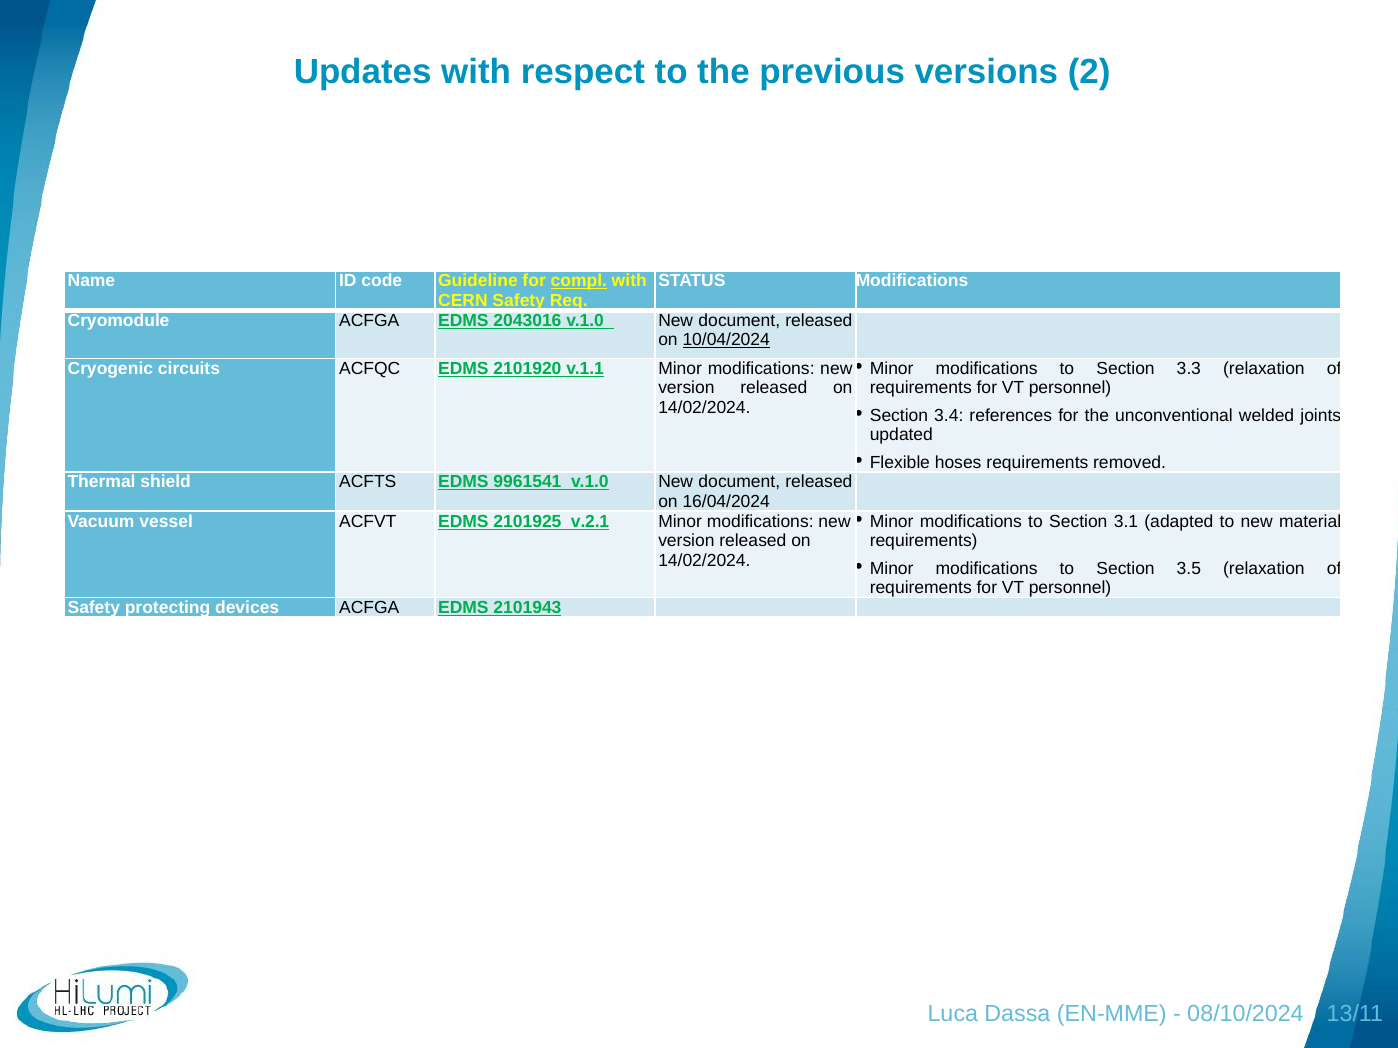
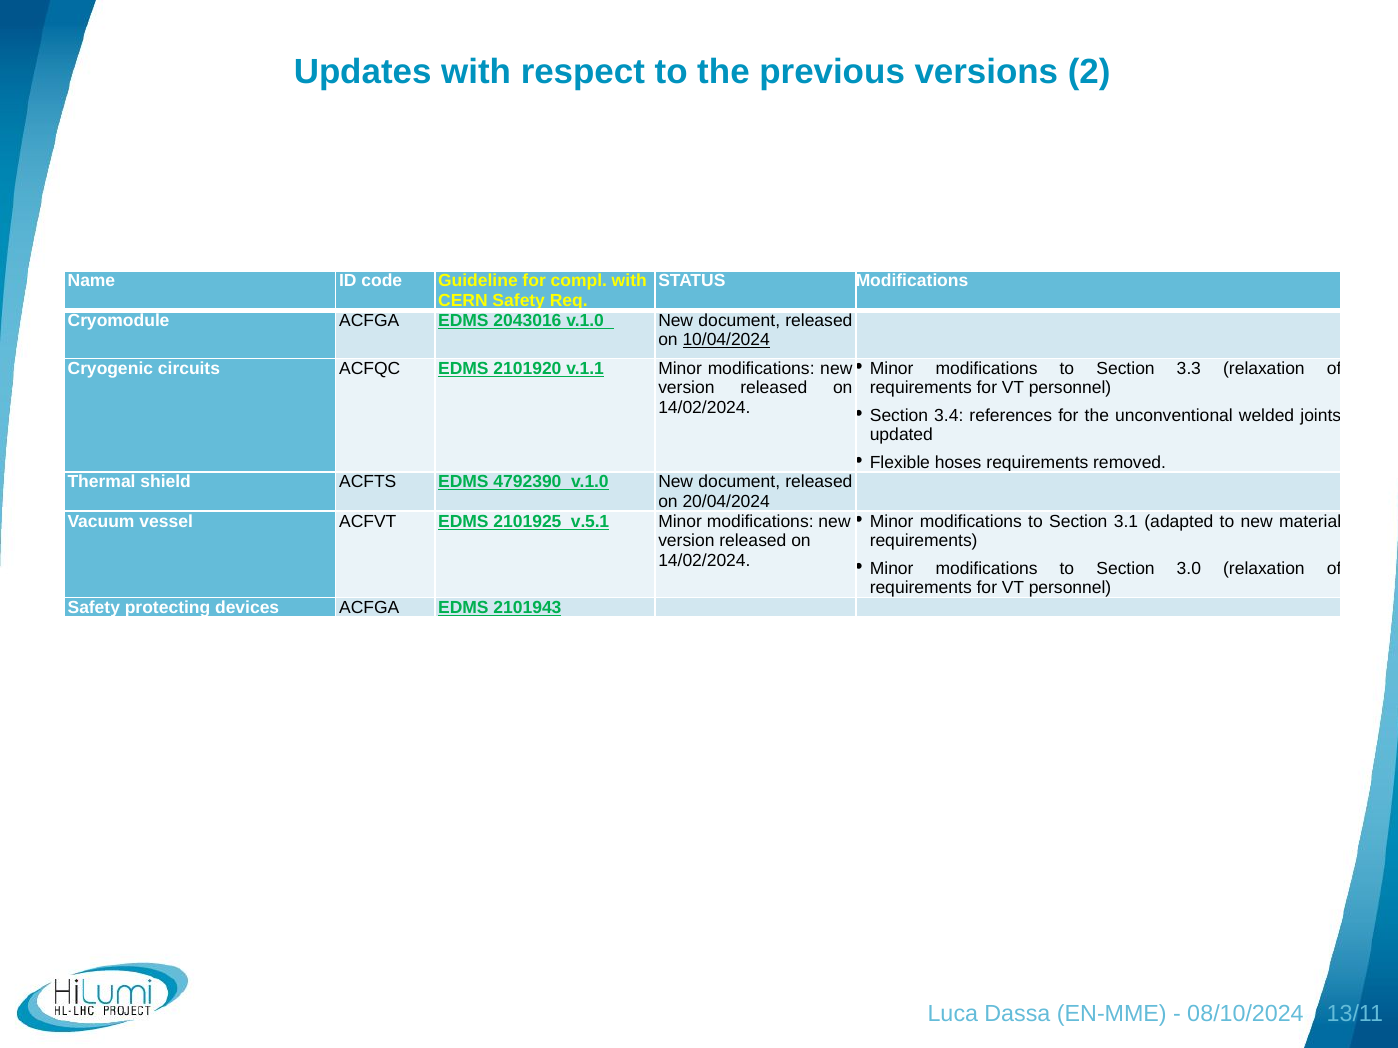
compl underline: present -> none
9961541: 9961541 -> 4792390
16/04/2024: 16/04/2024 -> 20/04/2024
v.2.1: v.2.1 -> v.5.1
3.5: 3.5 -> 3.0
